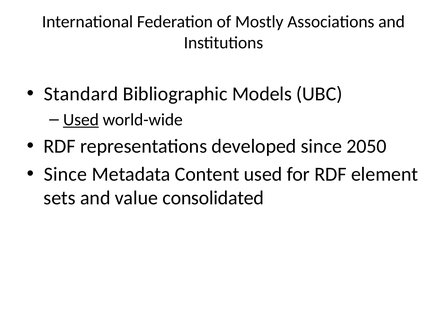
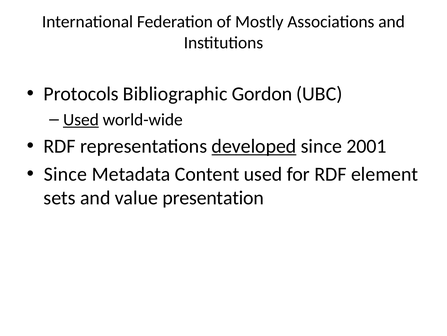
Standard: Standard -> Protocols
Models: Models -> Gordon
developed underline: none -> present
2050: 2050 -> 2001
consolidated: consolidated -> presentation
